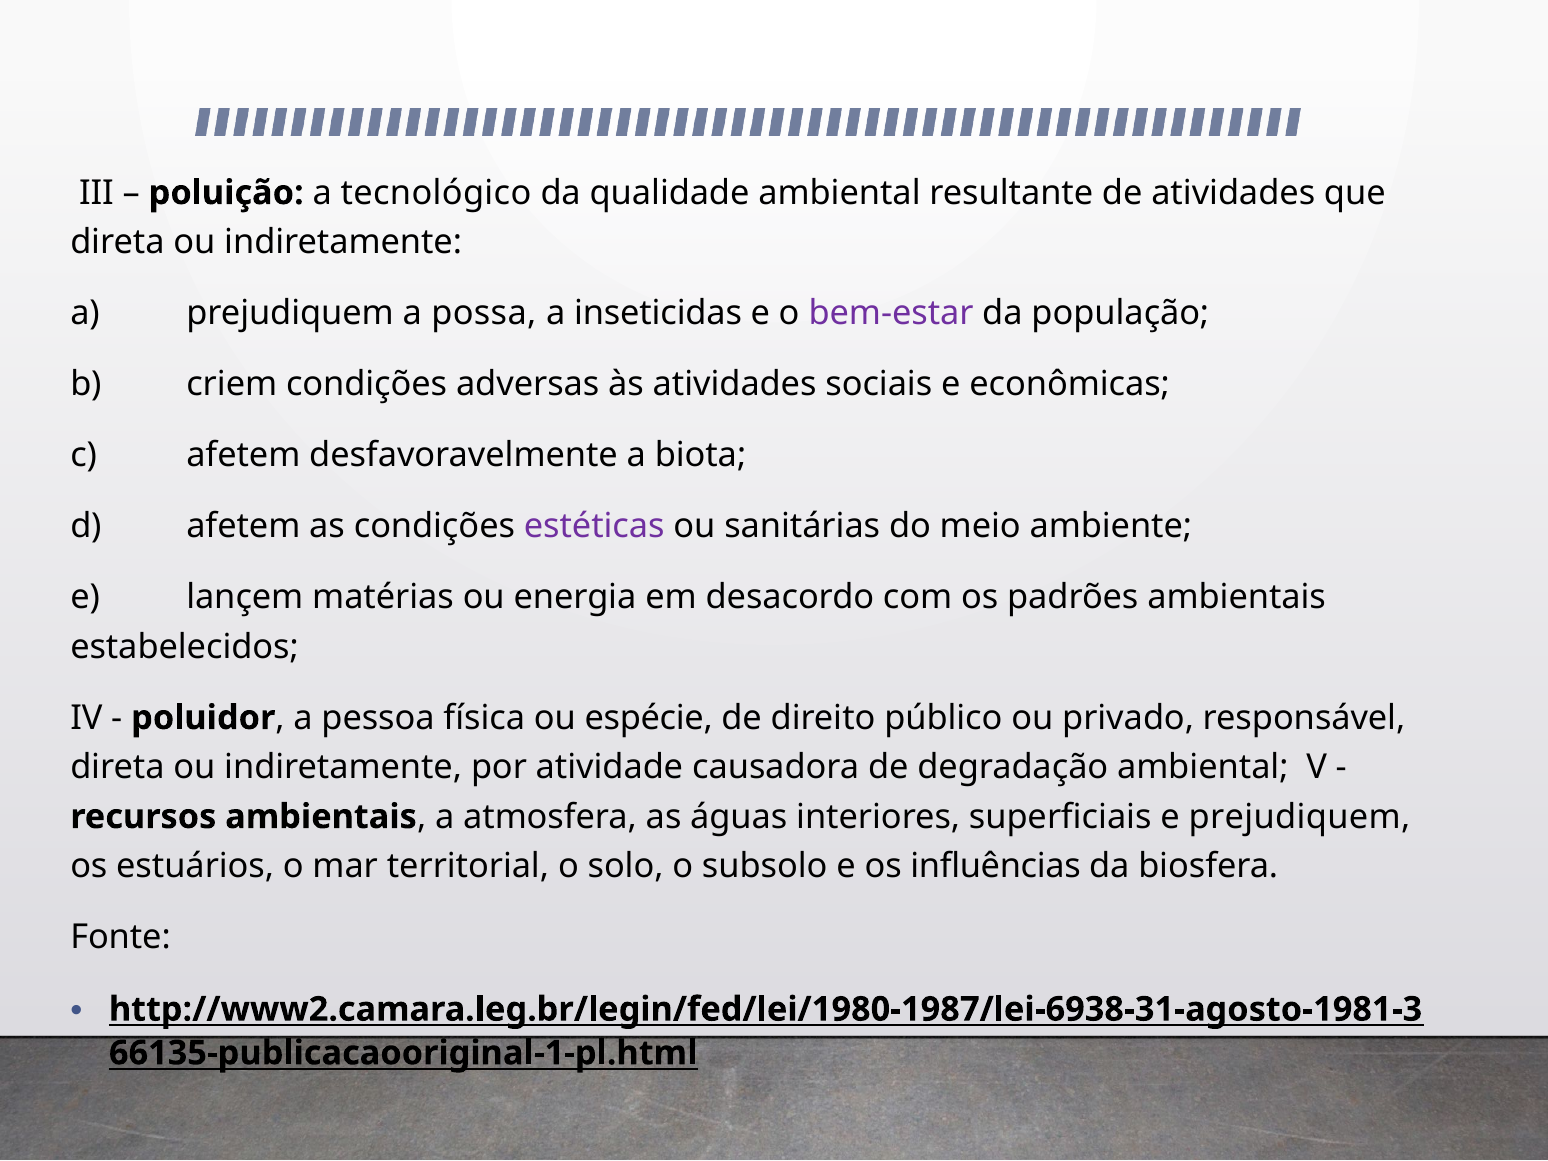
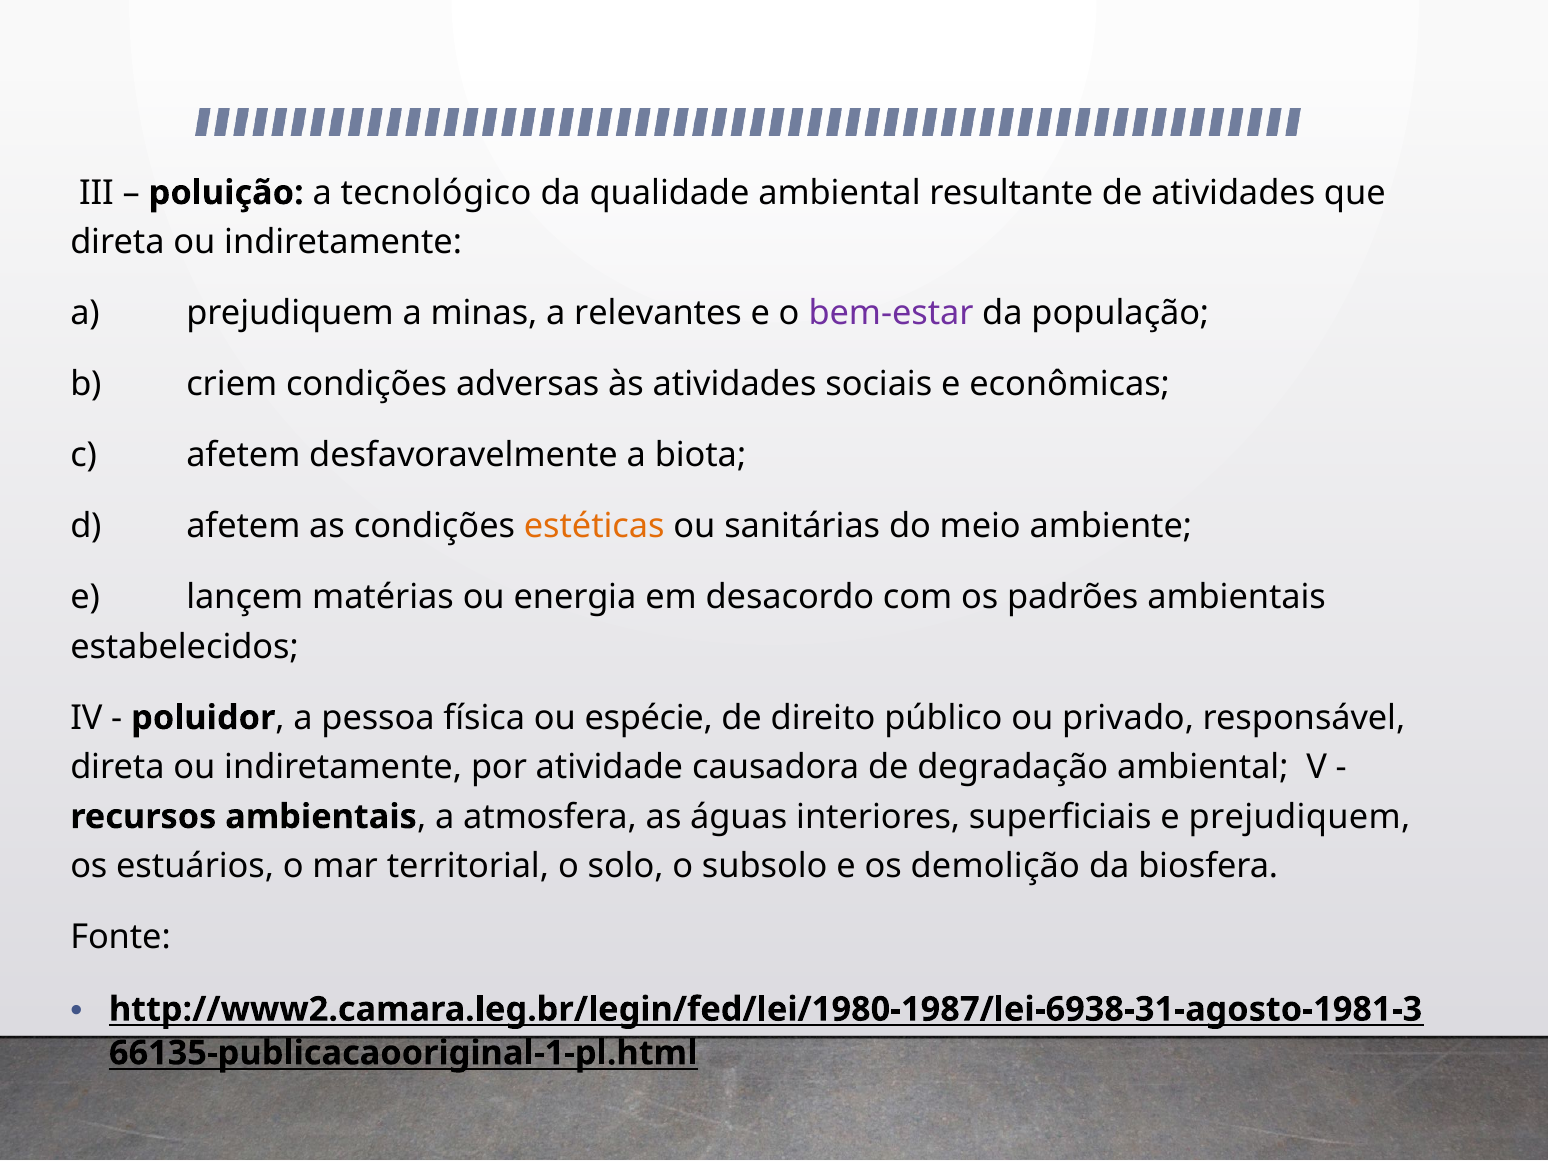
possa: possa -> minas
inseticidas: inseticidas -> relevantes
estéticas colour: purple -> orange
influências: influências -> demolição
